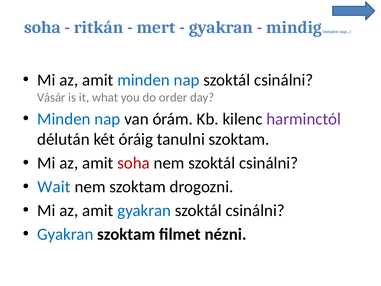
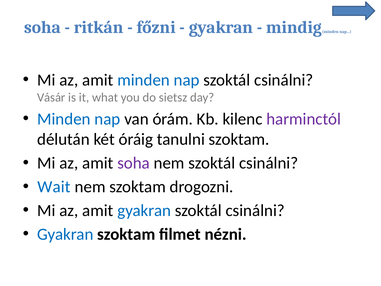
mert: mert -> főzni
order: order -> sietsz
soha at (134, 163) colour: red -> purple
